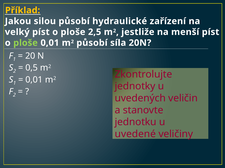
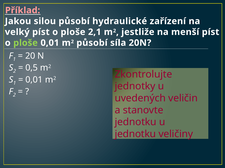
Příklad colour: yellow -> pink
2,5: 2,5 -> 2,1
uvedené at (135, 135): uvedené -> jednotku
